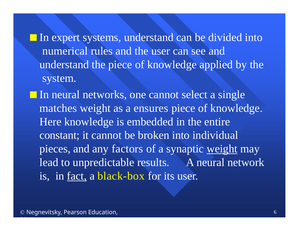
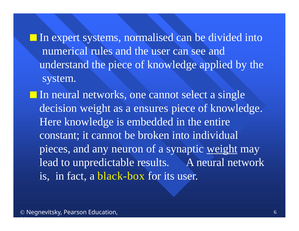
systems understand: understand -> normalised
matches: matches -> decision
factors: factors -> neuron
fact underline: present -> none
